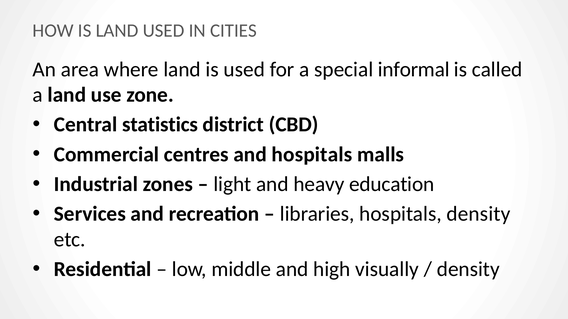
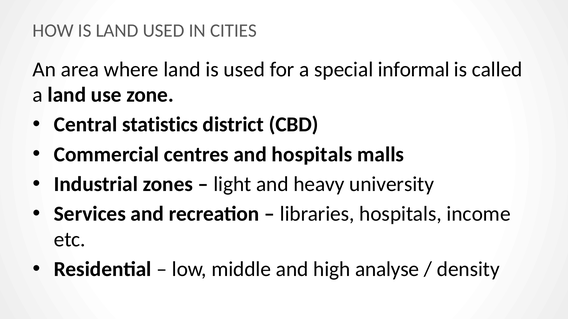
education: education -> university
hospitals density: density -> income
visually: visually -> analyse
